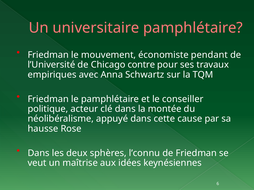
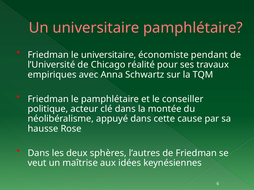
le mouvement: mouvement -> universitaire
contre: contre -> réalité
l’connu: l’connu -> l’autres
